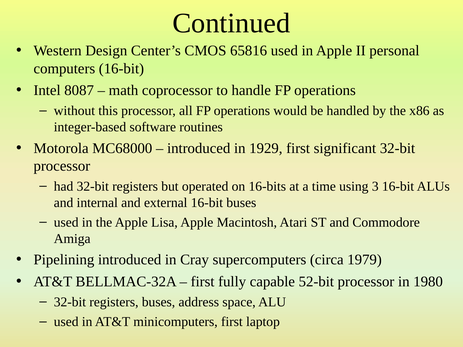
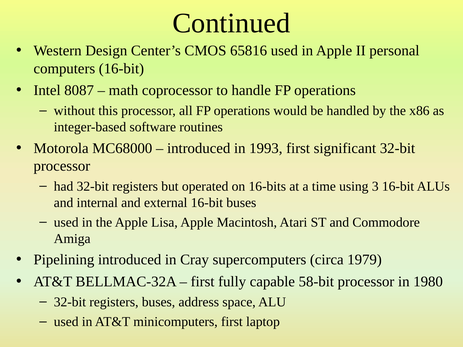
1929: 1929 -> 1993
52-bit: 52-bit -> 58-bit
